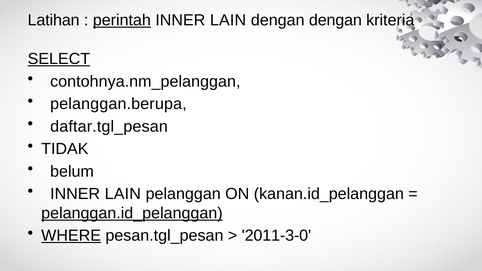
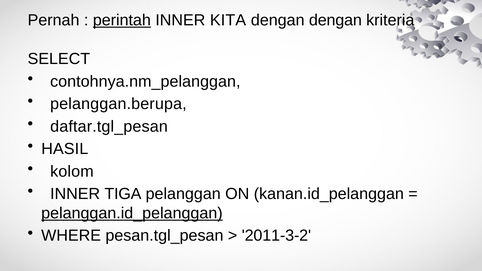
Latihan: Latihan -> Pernah
LAIN at (228, 20): LAIN -> KITA
SELECT underline: present -> none
TIDAK: TIDAK -> HASIL
belum: belum -> kolom
LAIN at (123, 194): LAIN -> TIGA
WHERE underline: present -> none
2011-3-0: 2011-3-0 -> 2011-3-2
